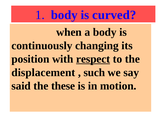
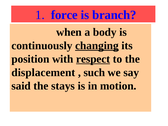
1 body: body -> force
curved: curved -> branch
changing underline: none -> present
these: these -> stays
